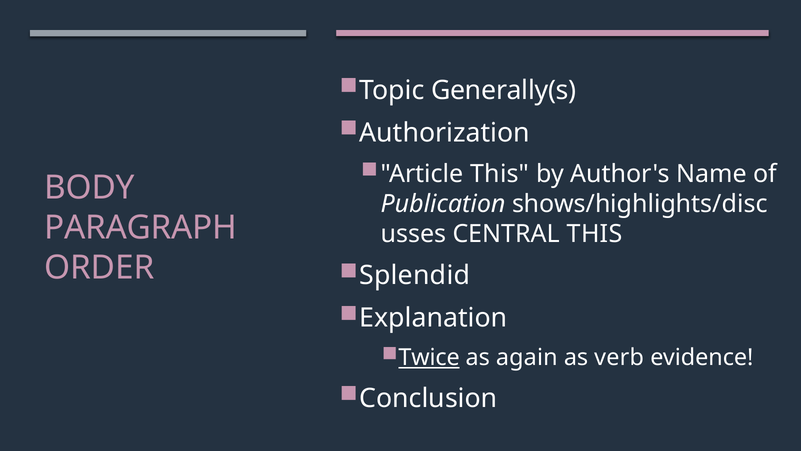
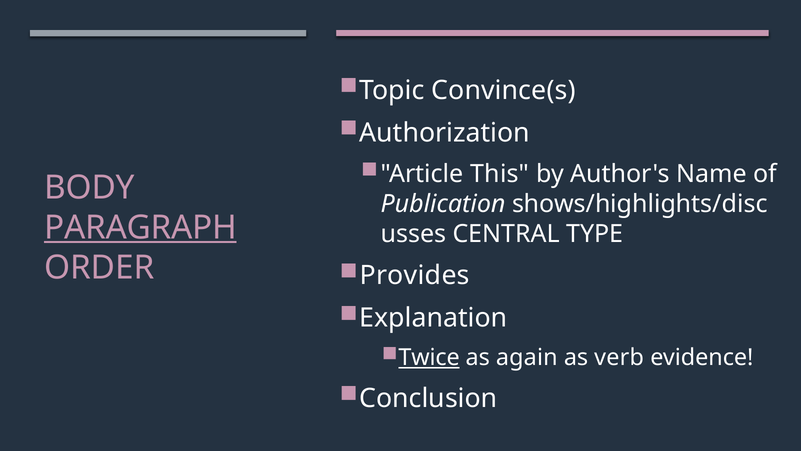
Generally(s: Generally(s -> Convince(s
PARAGRAPH underline: none -> present
CENTRAL THIS: THIS -> TYPE
Splendid: Splendid -> Provides
